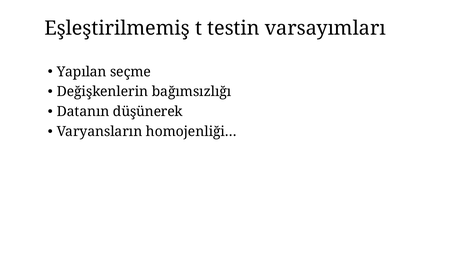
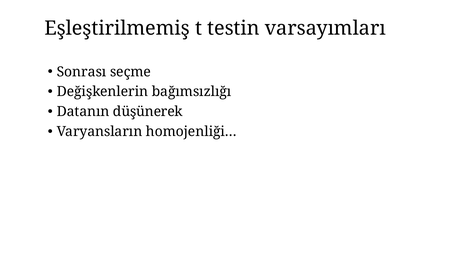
Yapılan: Yapılan -> Sonrası
